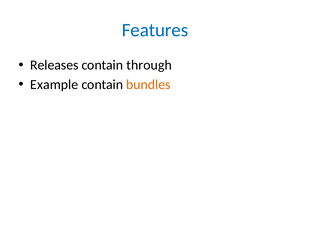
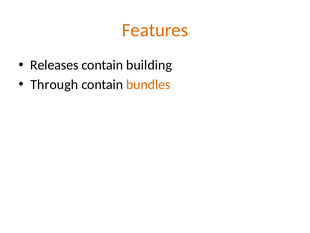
Features colour: blue -> orange
through: through -> building
Example: Example -> Through
